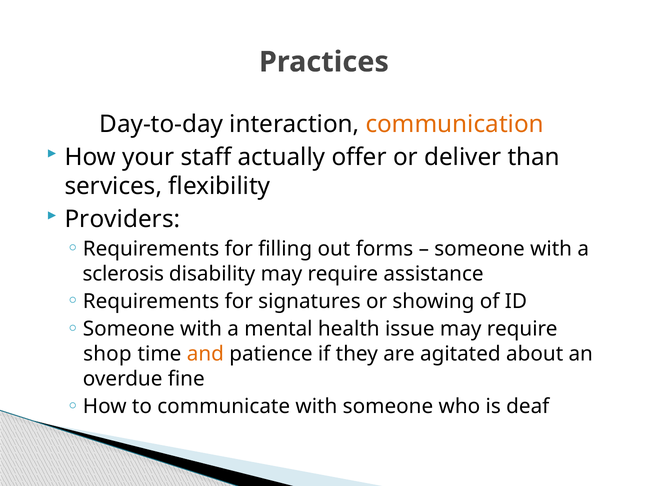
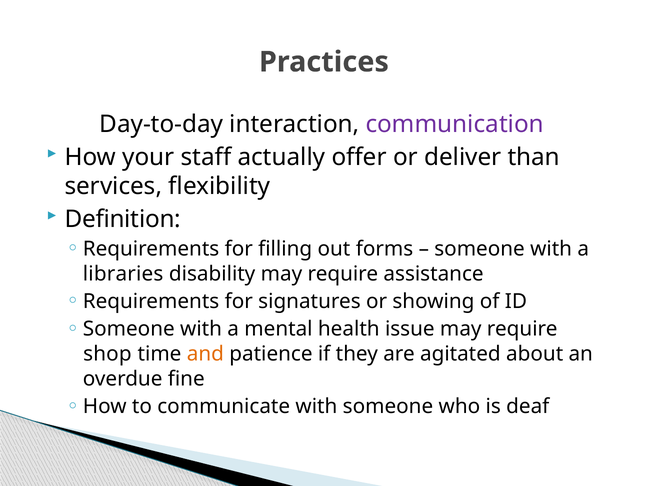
communication colour: orange -> purple
Providers: Providers -> Definition
sclerosis: sclerosis -> libraries
